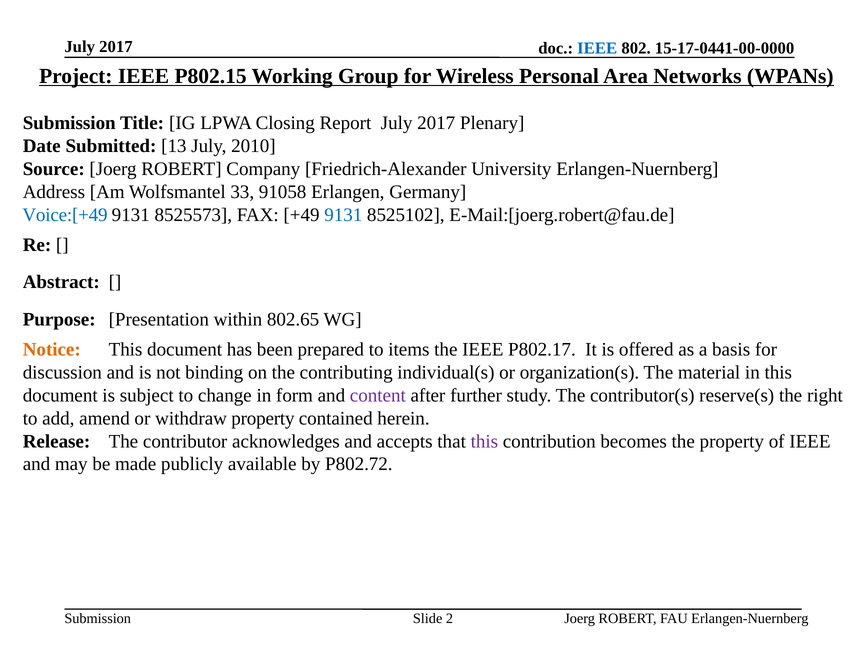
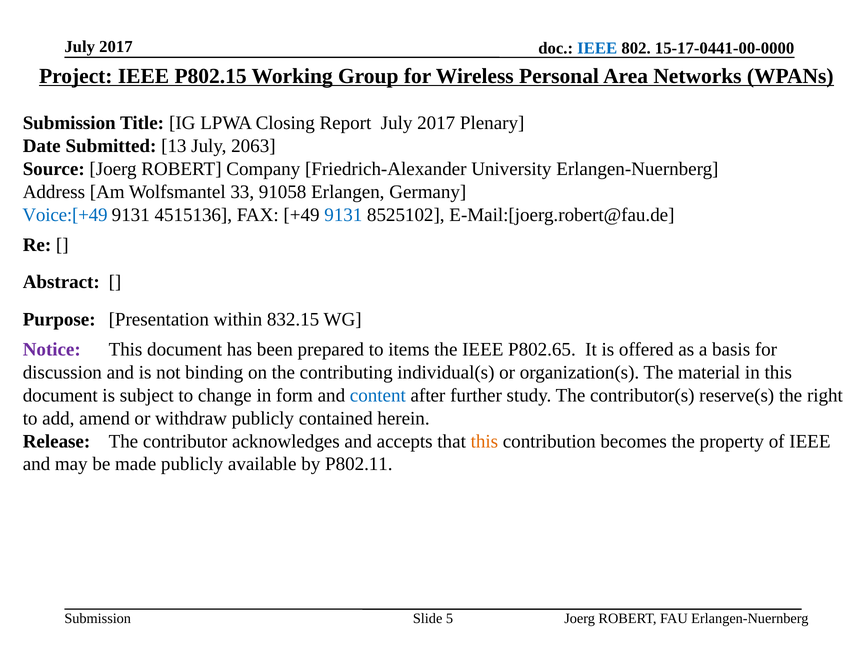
2010: 2010 -> 2063
8525573: 8525573 -> 4515136
802.65: 802.65 -> 832.15
Notice colour: orange -> purple
P802.17: P802.17 -> P802.65
content colour: purple -> blue
withdraw property: property -> publicly
this at (484, 441) colour: purple -> orange
P802.72: P802.72 -> P802.11
2: 2 -> 5
